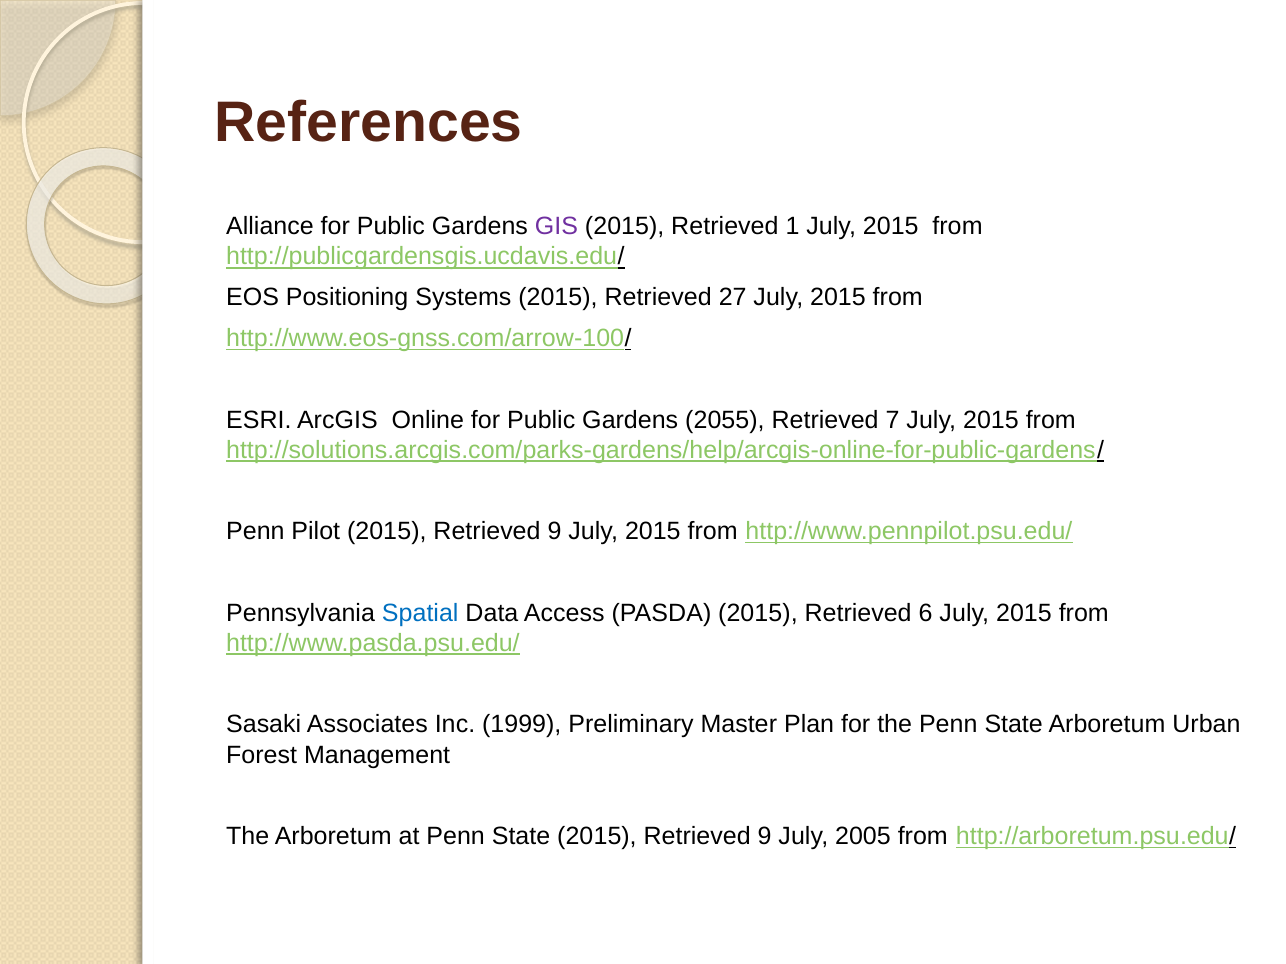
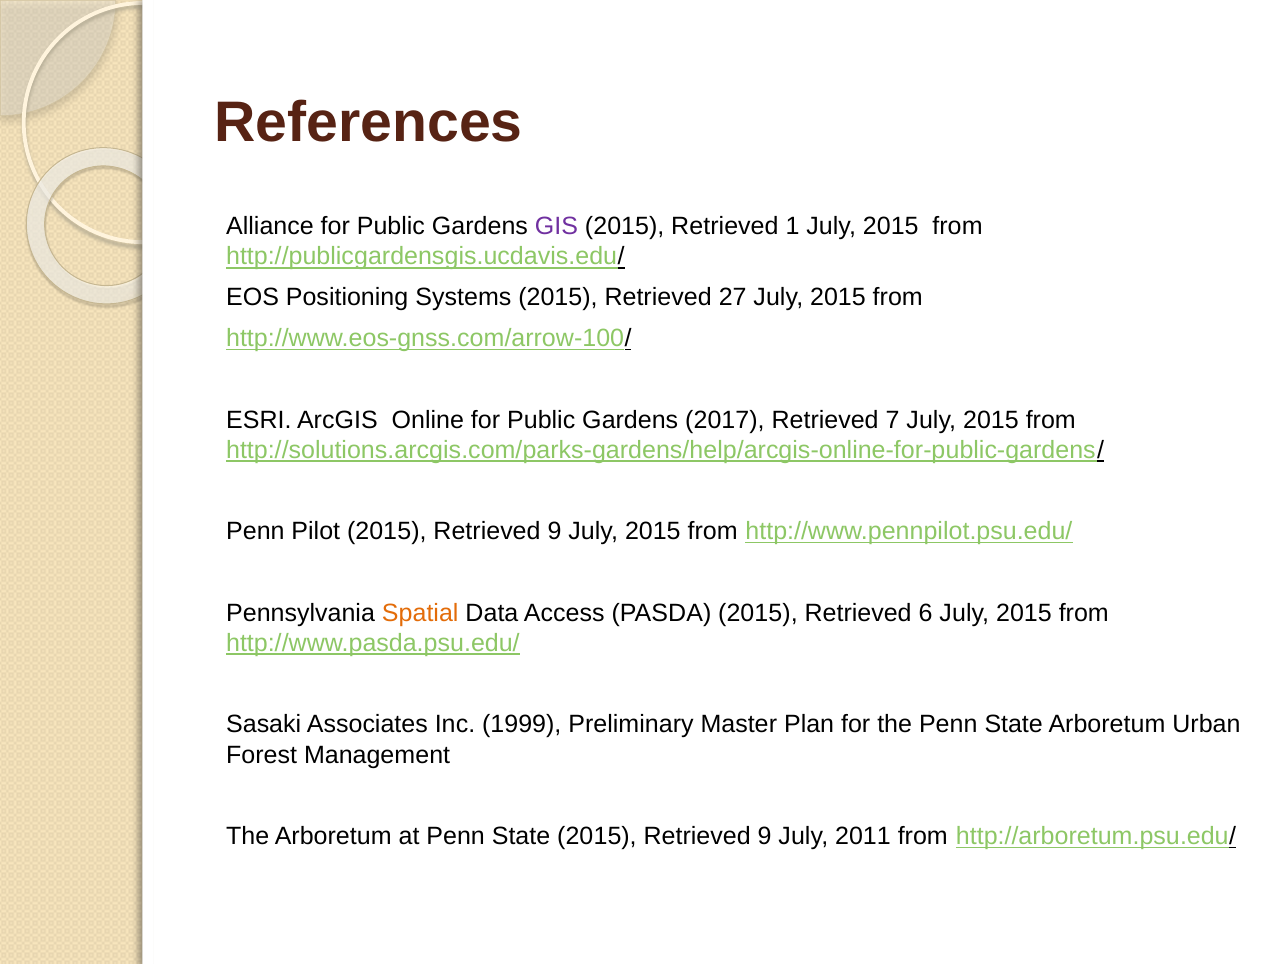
2055: 2055 -> 2017
Spatial colour: blue -> orange
2005: 2005 -> 2011
